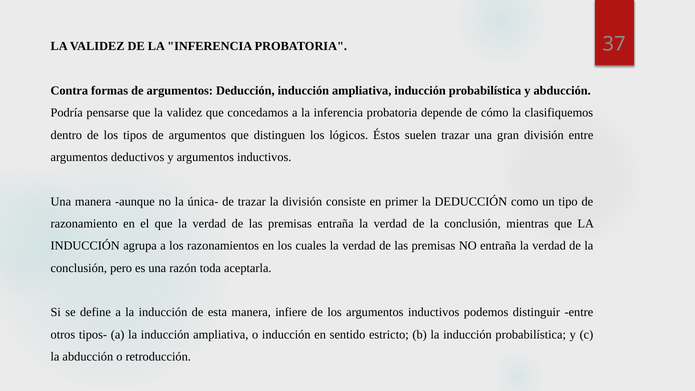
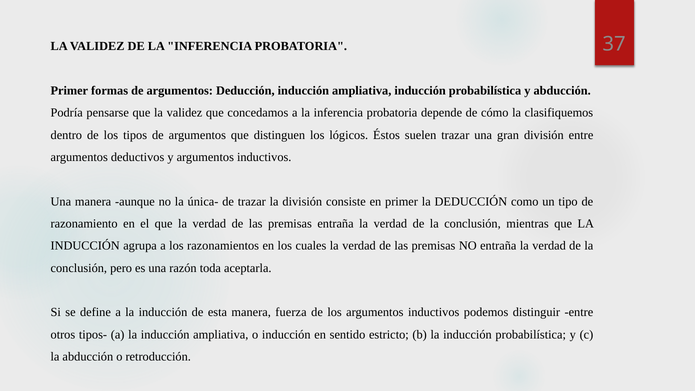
Contra at (69, 91): Contra -> Primer
infiere: infiere -> fuerza
